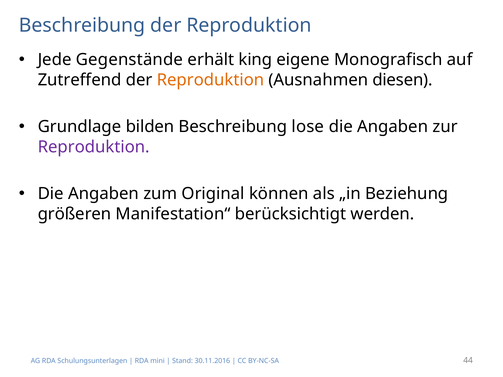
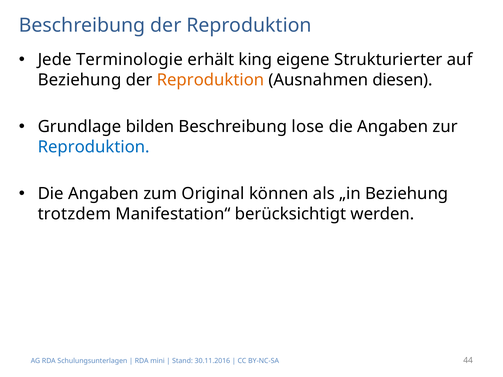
Gegenstände: Gegenstände -> Terminologie
Monografisch: Monografisch -> Strukturierter
Zutreffend at (80, 80): Zutreffend -> Beziehung
Reproduktion at (94, 147) colour: purple -> blue
größeren: größeren -> trotzdem
